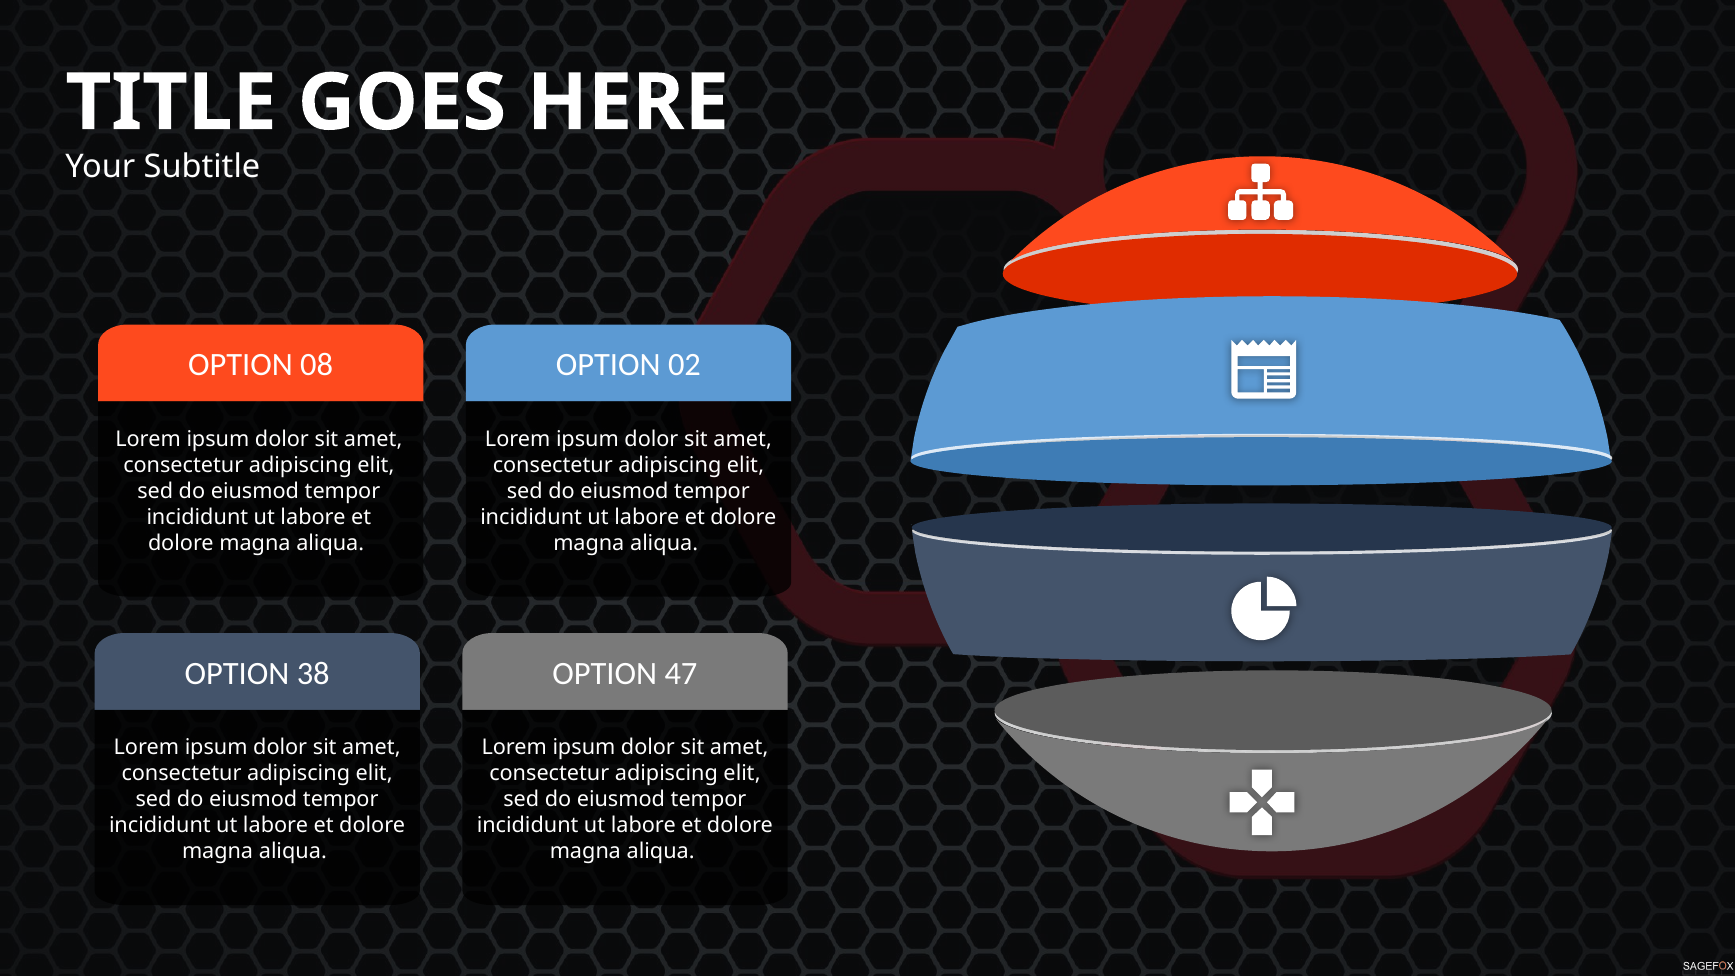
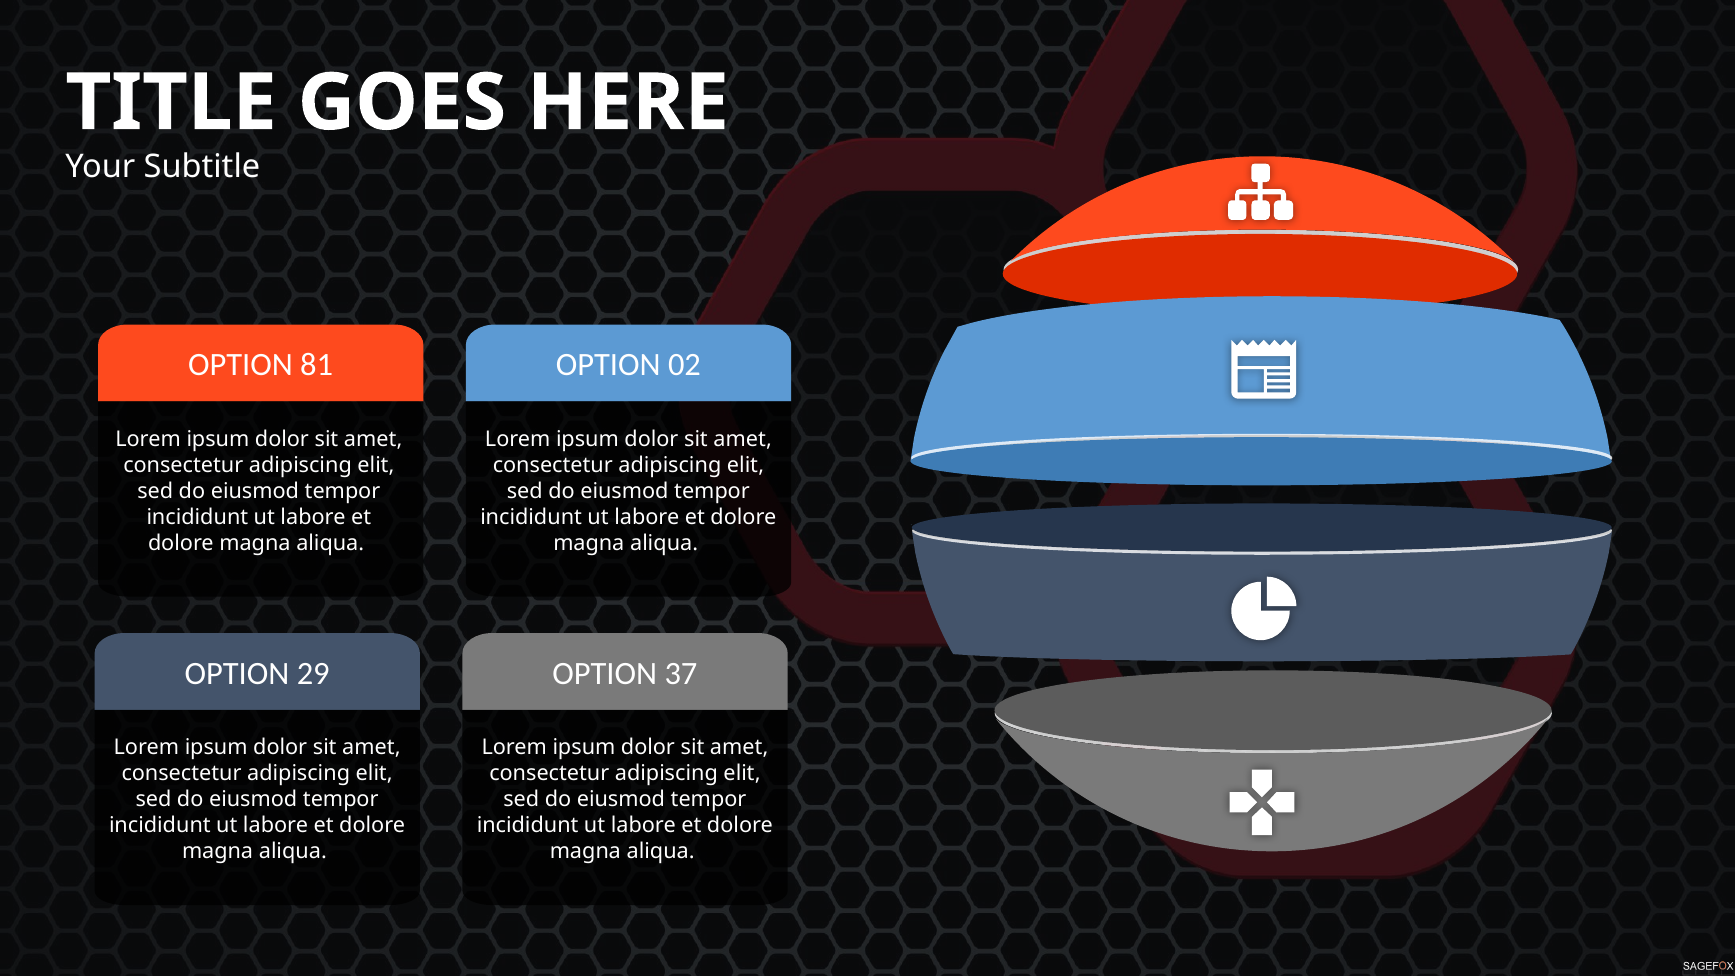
08: 08 -> 81
38: 38 -> 29
47: 47 -> 37
